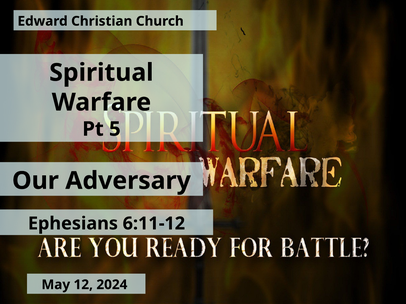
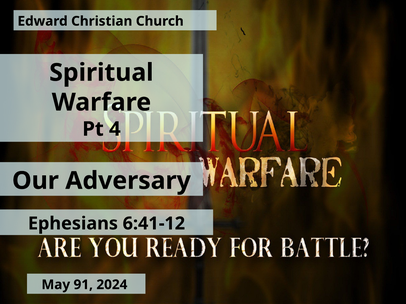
5: 5 -> 4
6:11-12: 6:11-12 -> 6:41-12
12: 12 -> 91
